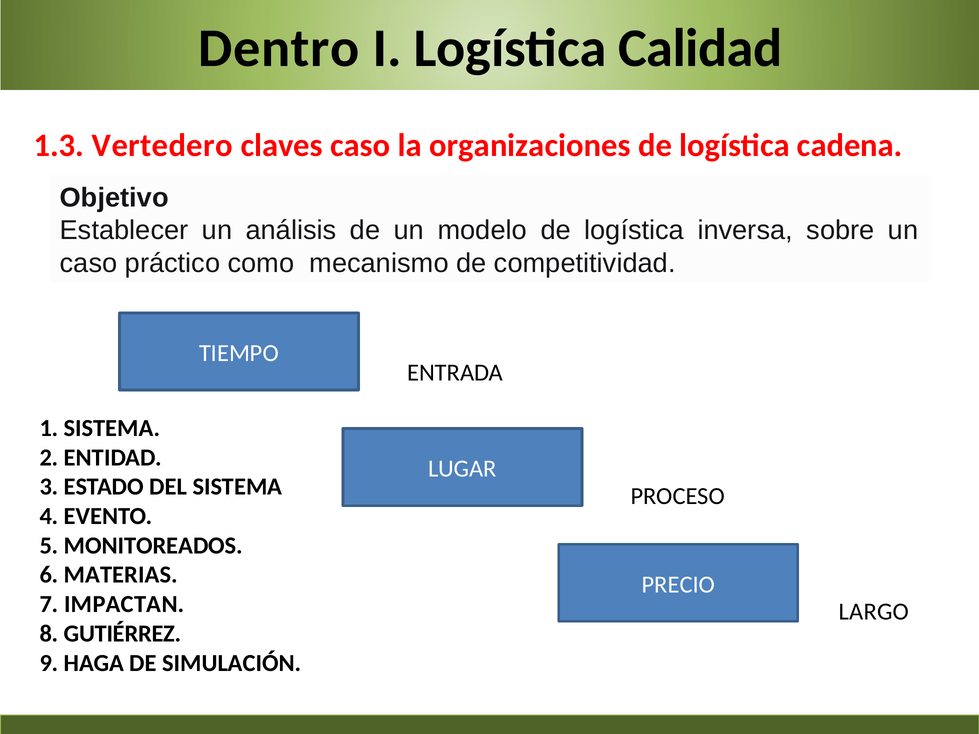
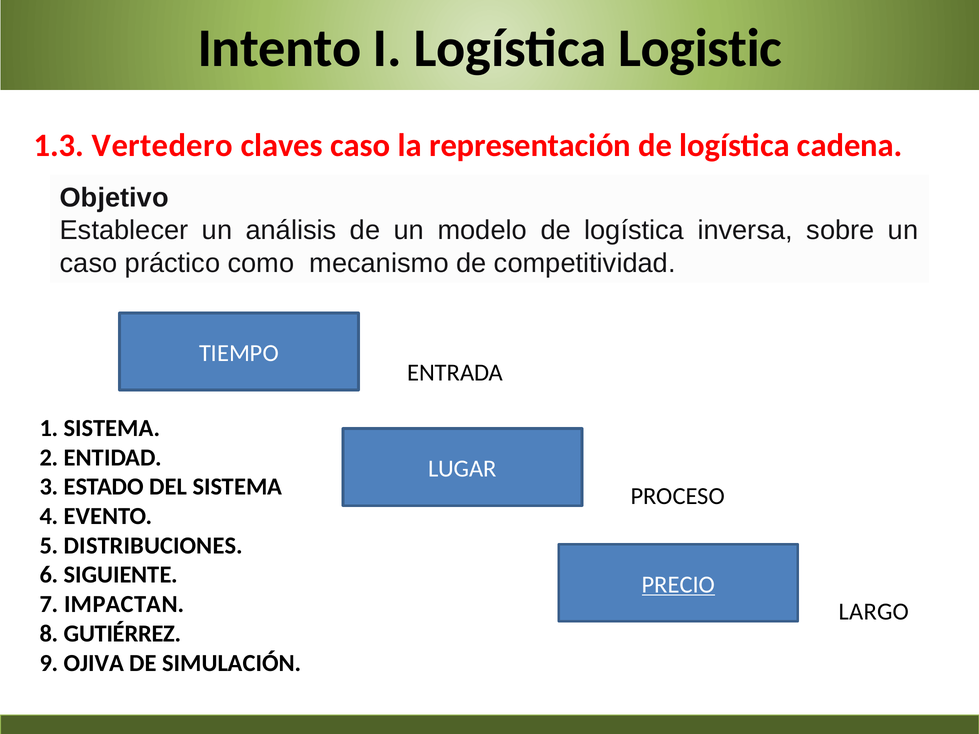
Dentro: Dentro -> Intento
Calidad: Calidad -> Logistic
organizaciones: organizaciones -> representación
MONITOREADOS: MONITOREADOS -> DISTRIBUCIONES
MATERIAS: MATERIAS -> SIGUIENTE
PRECIO underline: none -> present
HAGA: HAGA -> OJIVA
